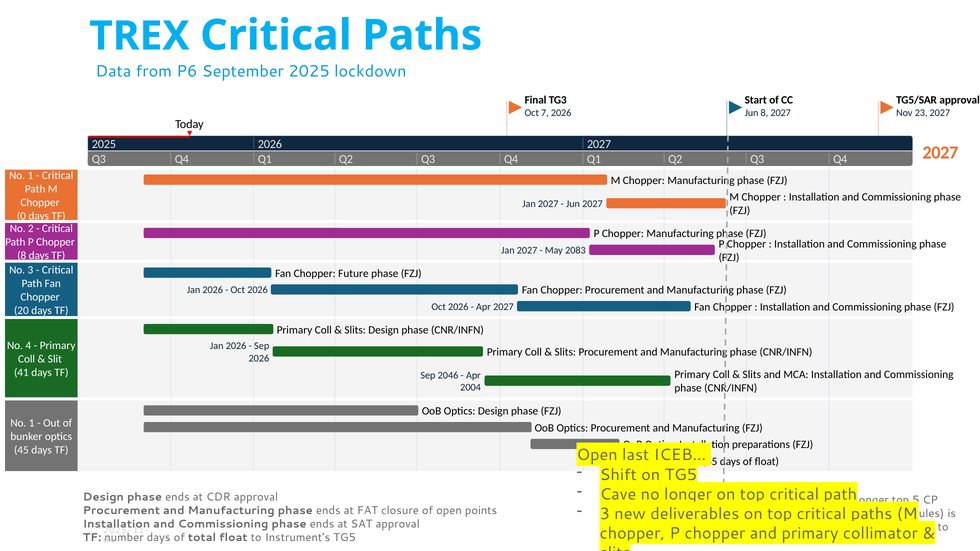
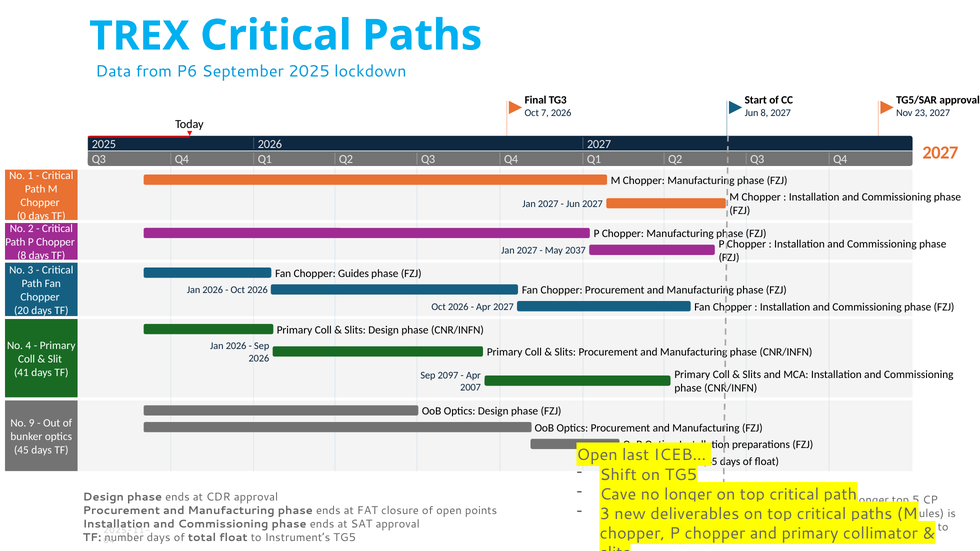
2083: 2083 -> 2037
Future: Future -> Guides
2046: 2046 -> 2097
2004: 2004 -> 2007
1 at (32, 423): 1 -> 9
